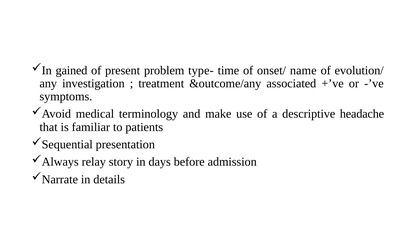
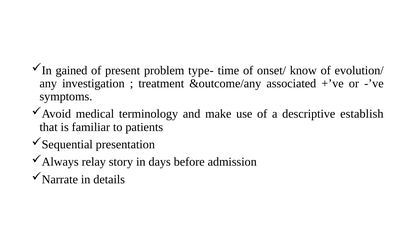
name: name -> know
headache: headache -> establish
